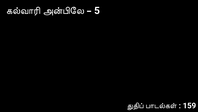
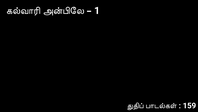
5: 5 -> 1
